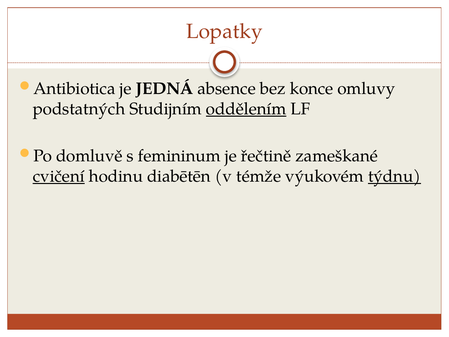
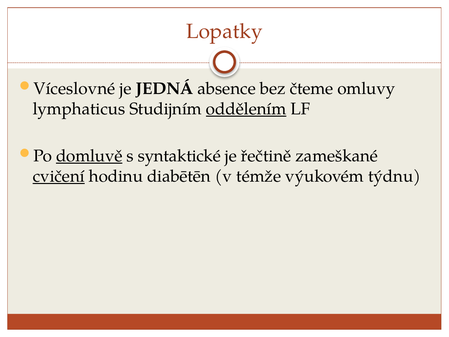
Antibiotica: Antibiotica -> Víceslovné
konce: konce -> čteme
podstatných: podstatných -> lymphaticus
domluvě underline: none -> present
femininum: femininum -> syntaktické
týdnu underline: present -> none
